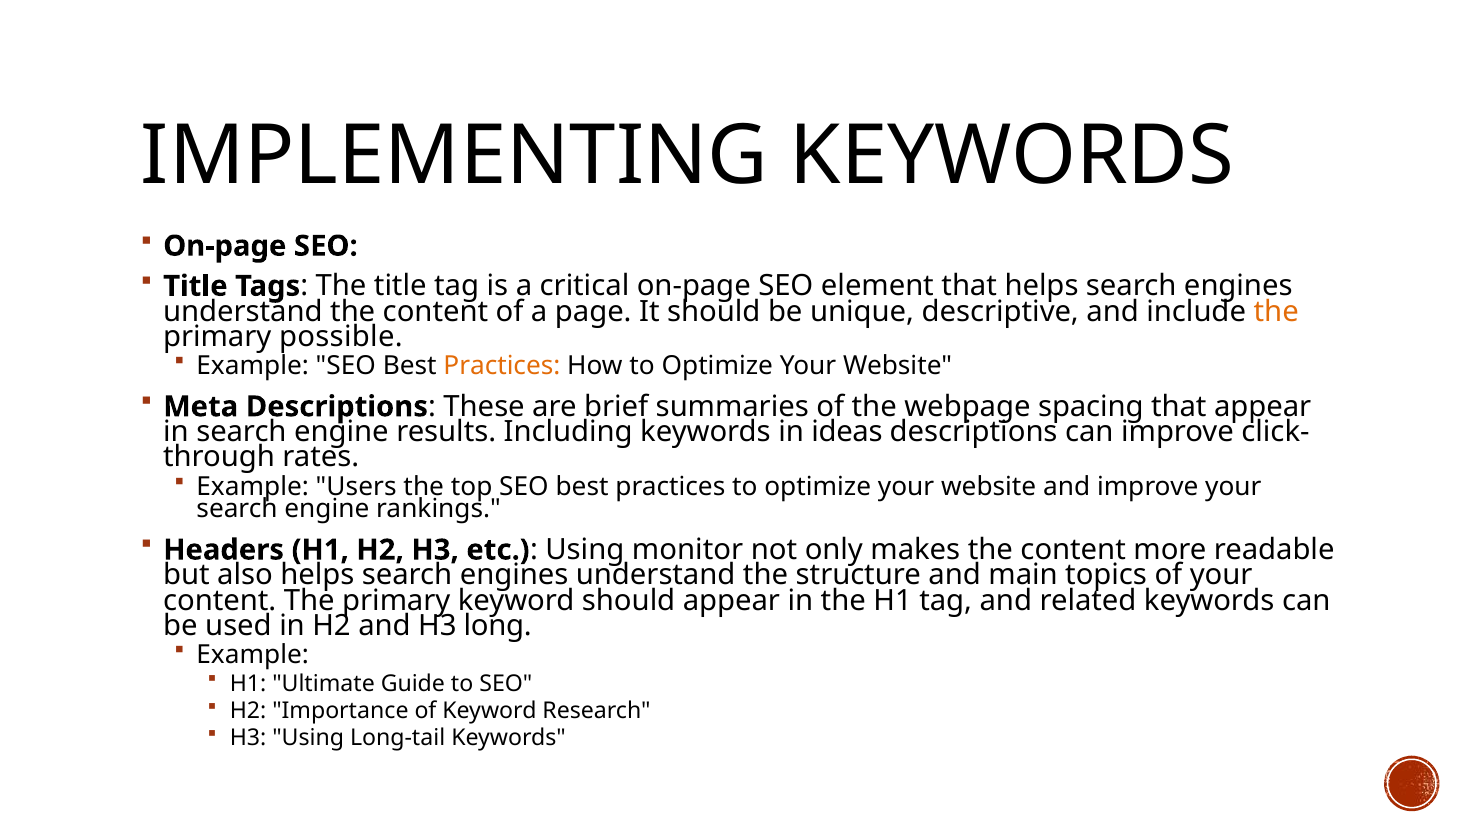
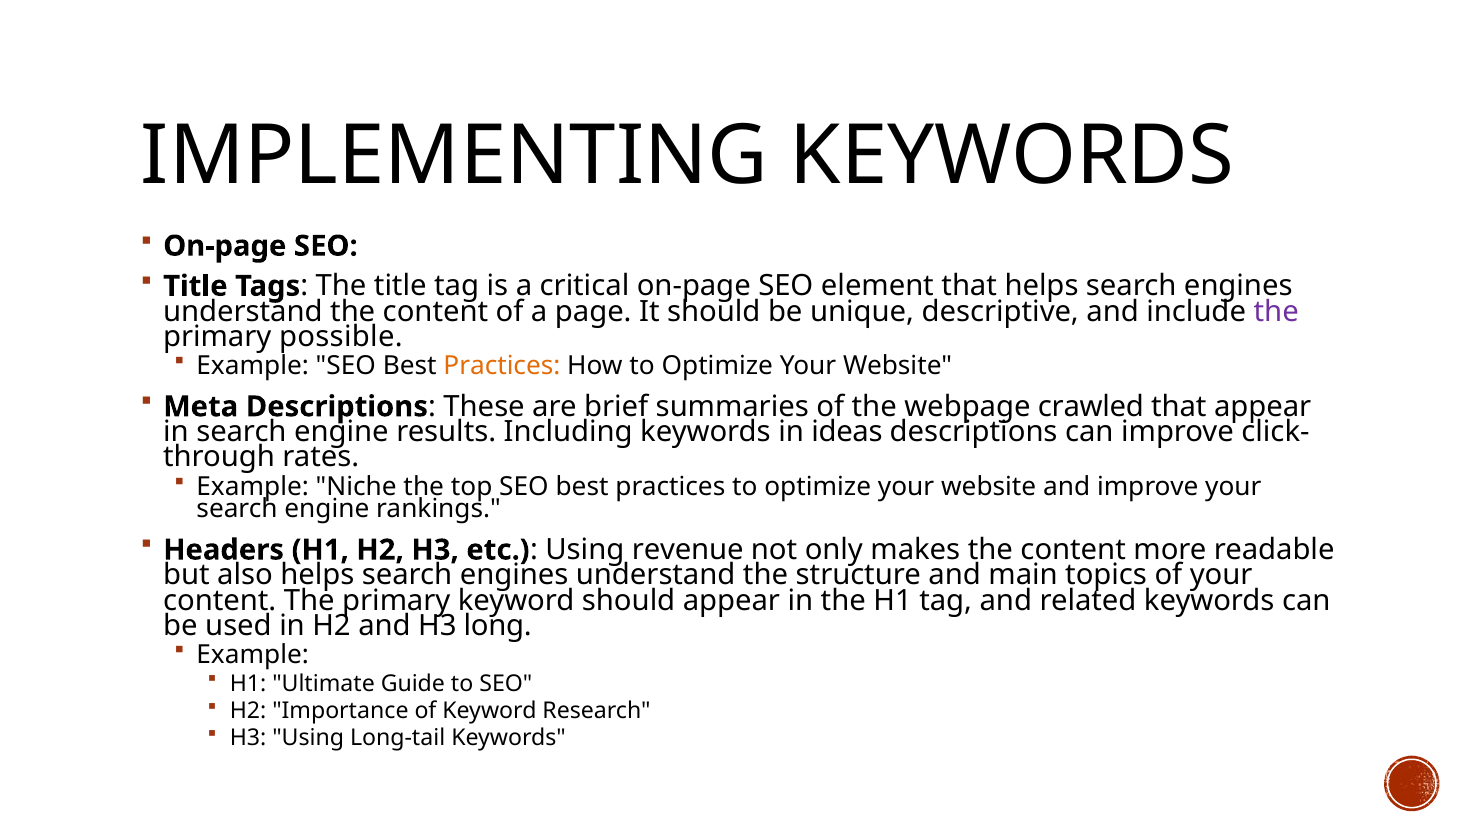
the at (1276, 312) colour: orange -> purple
spacing: spacing -> crawled
Users: Users -> Niche
monitor: monitor -> revenue
